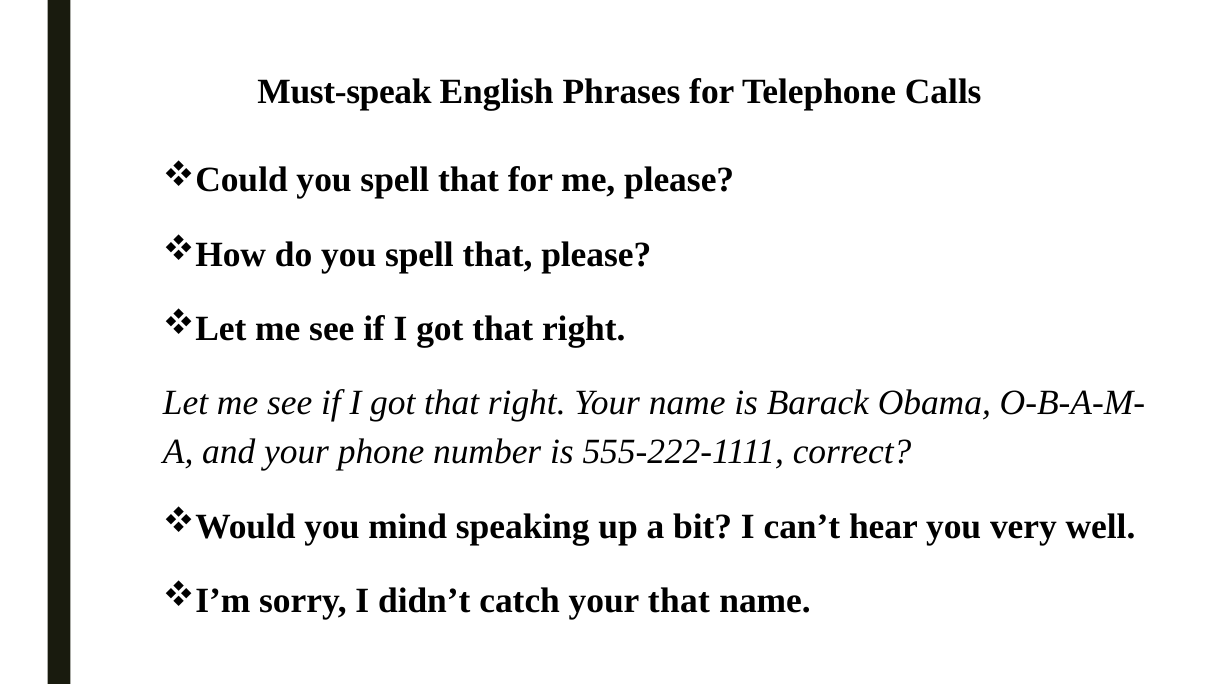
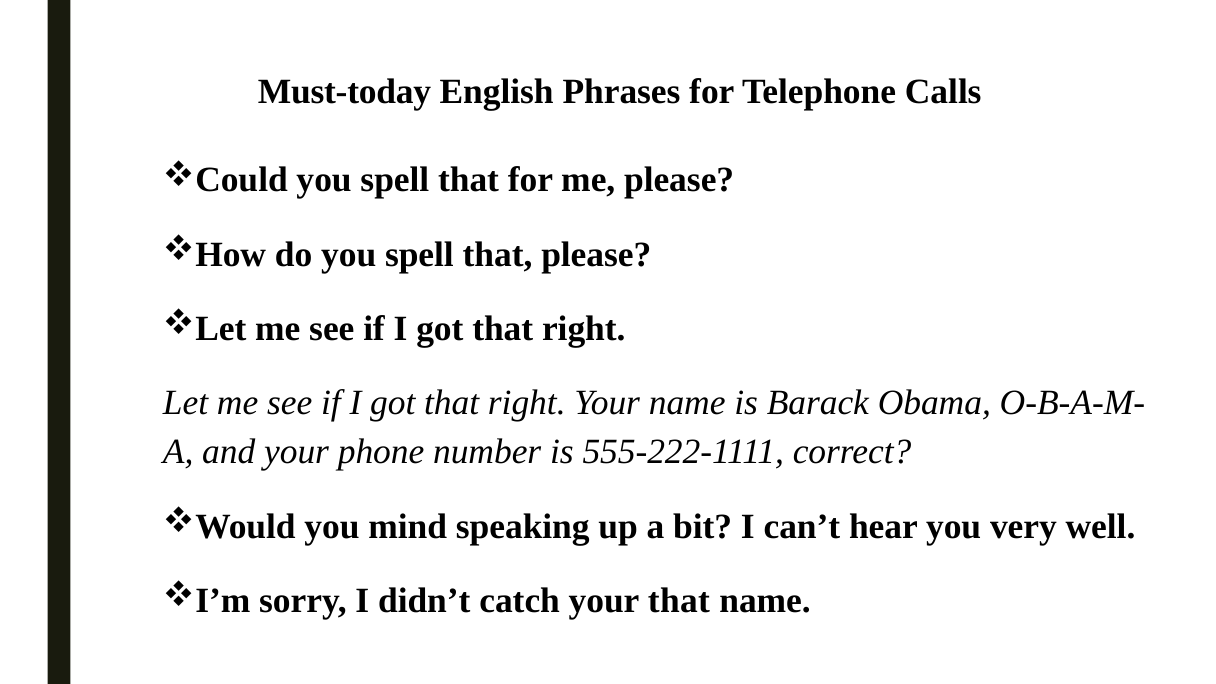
Must-speak: Must-speak -> Must-today
